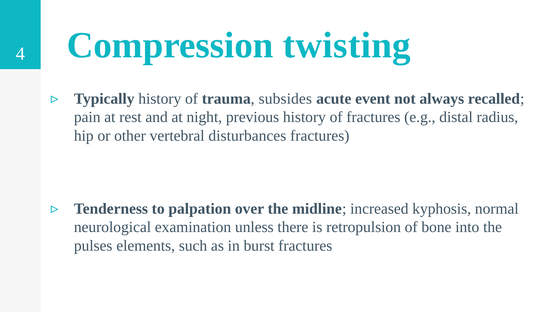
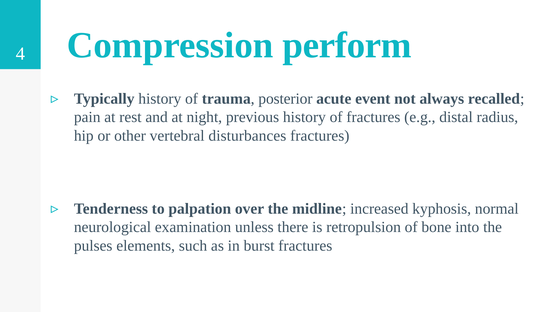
twisting: twisting -> perform
subsides: subsides -> posterior
